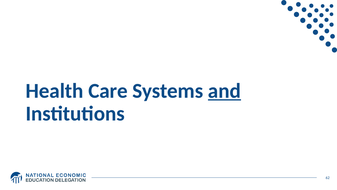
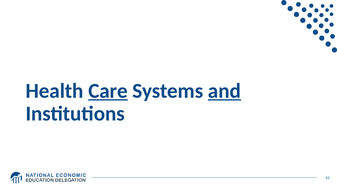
Care underline: none -> present
